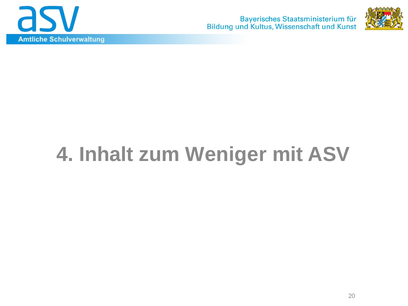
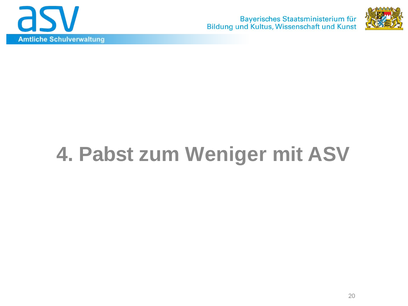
Inhalt: Inhalt -> Pabst
